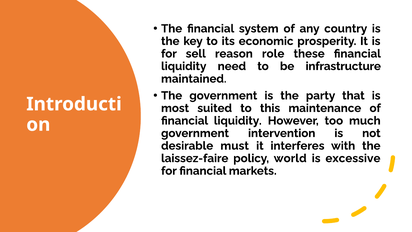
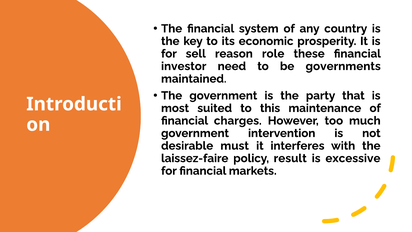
liquidity at (184, 66): liquidity -> investor
infrastructure: infrastructure -> governments
liquidity at (238, 121): liquidity -> charges
world: world -> result
